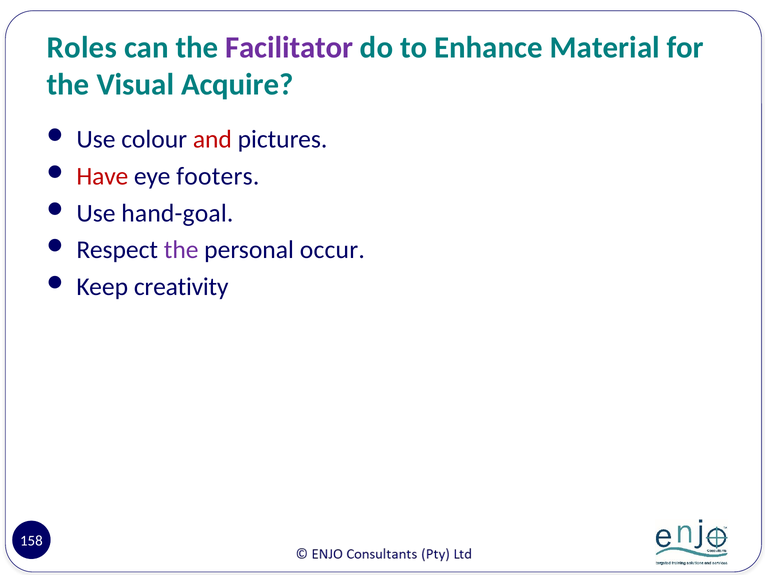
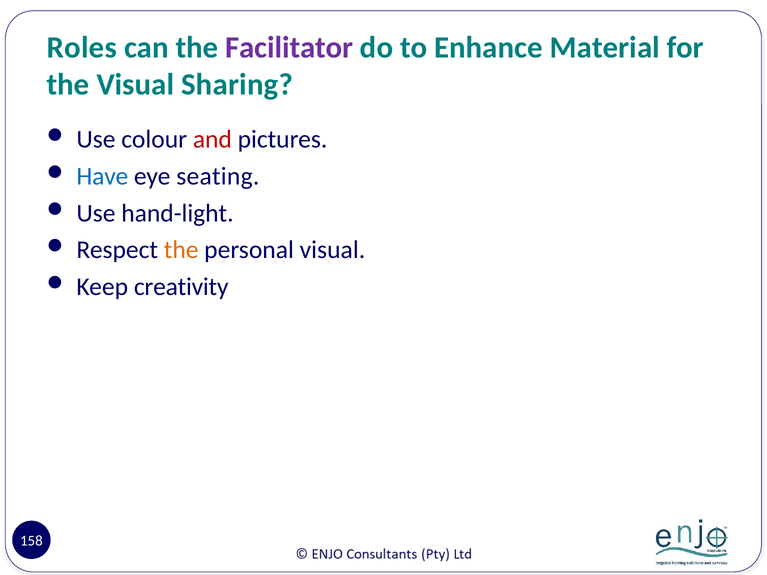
Acquire: Acquire -> Sharing
Have colour: red -> blue
footers: footers -> seating
hand-goal: hand-goal -> hand-light
the at (181, 250) colour: purple -> orange
personal occur: occur -> visual
